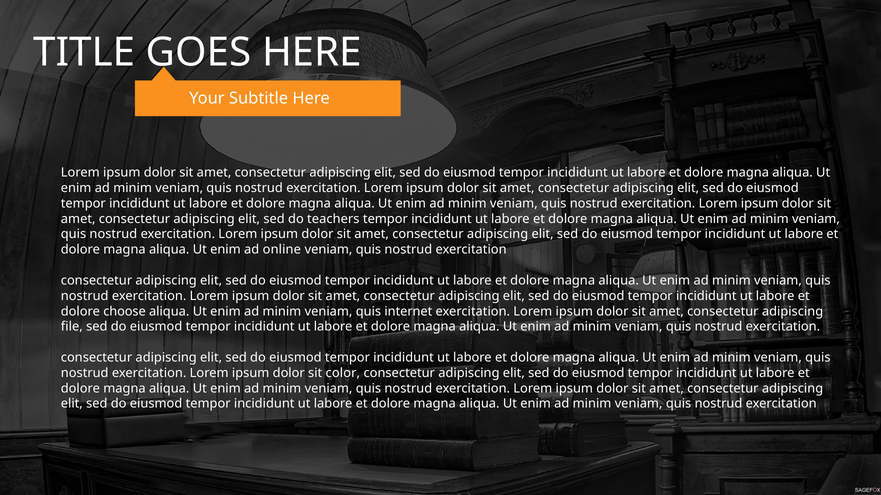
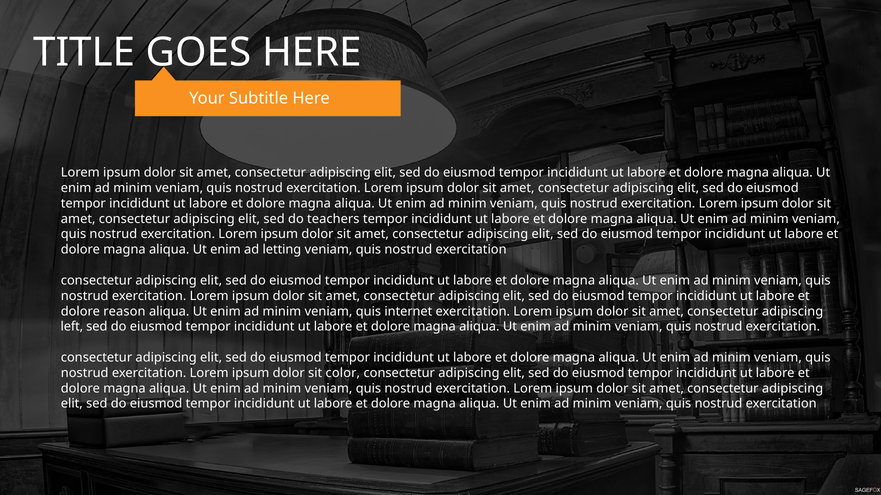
online: online -> letting
choose: choose -> reason
file: file -> left
